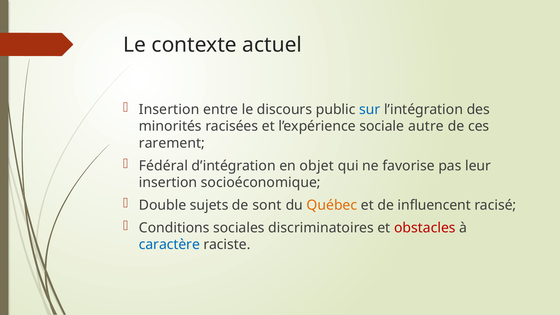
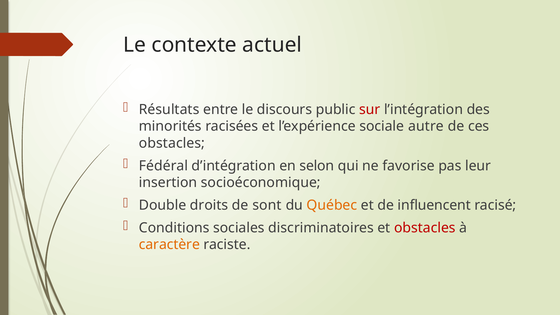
Insertion at (169, 109): Insertion -> Résultats
sur colour: blue -> red
rarement at (172, 143): rarement -> obstacles
objet: objet -> selon
sujets: sujets -> droits
caractère colour: blue -> orange
